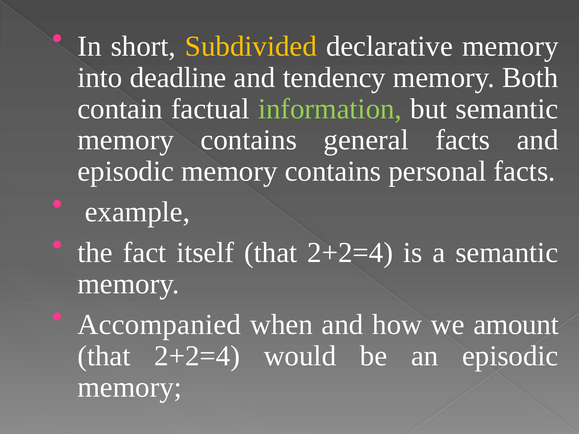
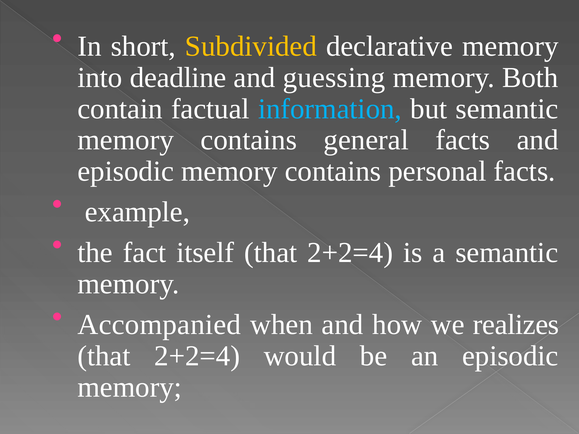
tendency: tendency -> guessing
information colour: light green -> light blue
amount: amount -> realizes
